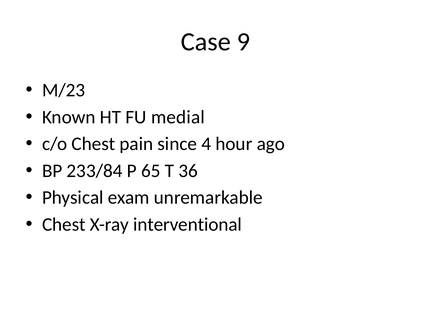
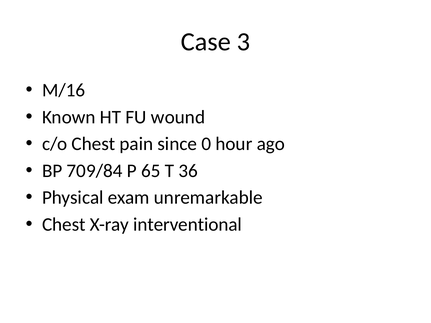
9: 9 -> 3
M/23: M/23 -> M/16
medial: medial -> wound
4: 4 -> 0
233/84: 233/84 -> 709/84
